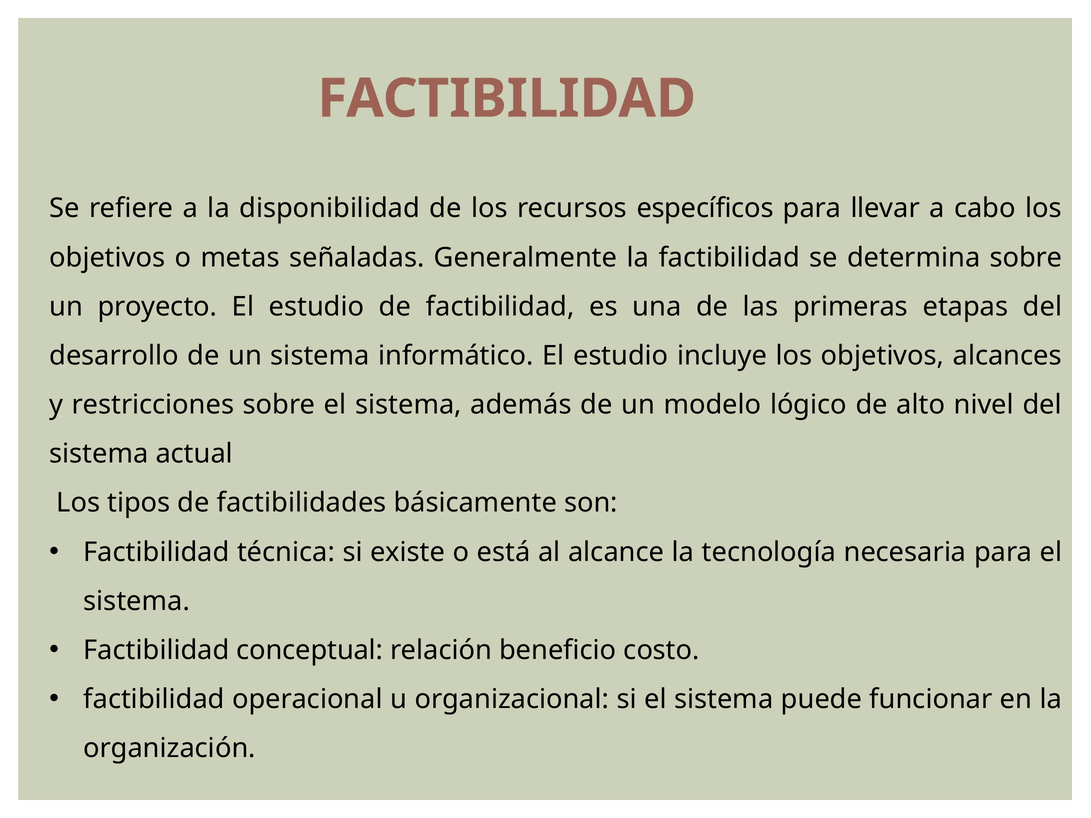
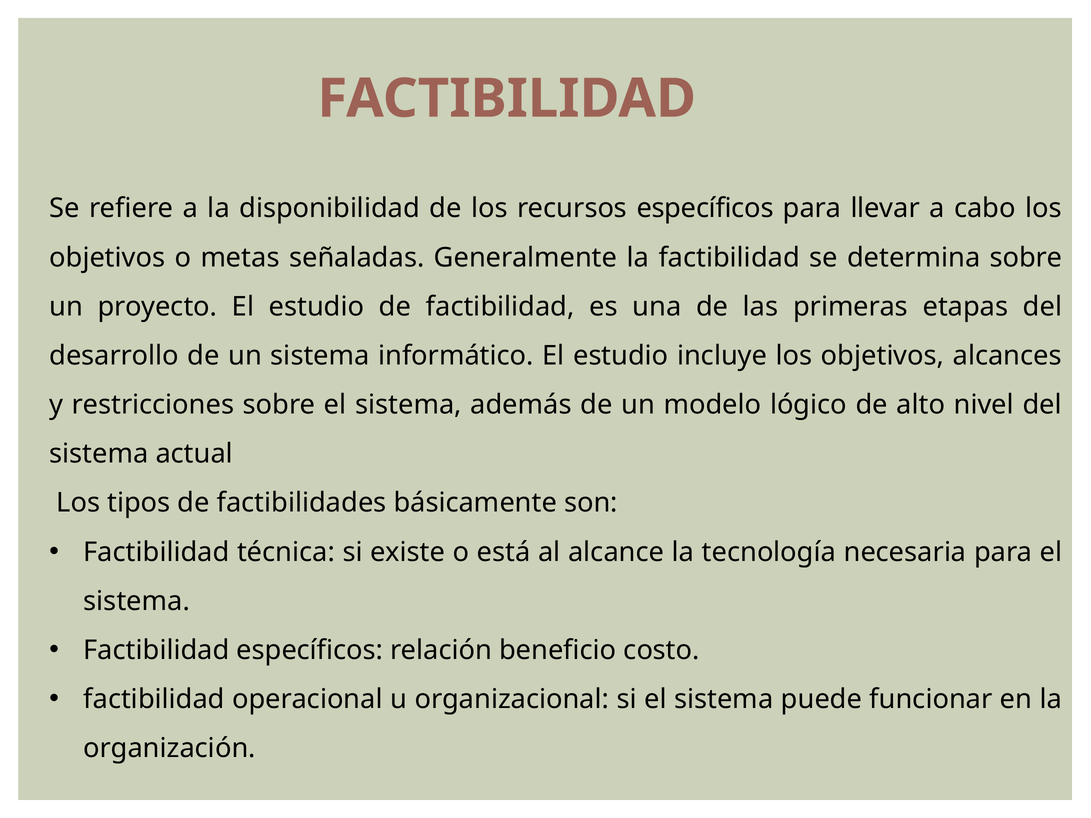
Factibilidad conceptual: conceptual -> específicos
